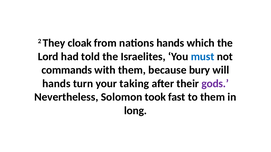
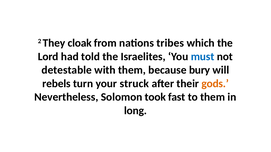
nations hands: hands -> tribes
commands: commands -> detestable
hands at (56, 84): hands -> rebels
taking: taking -> struck
gods colour: purple -> orange
